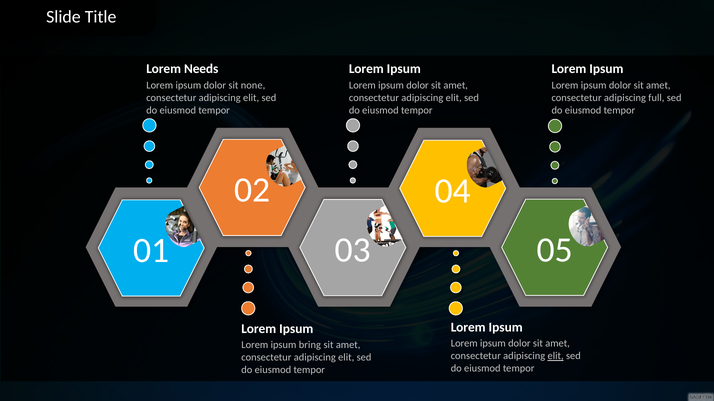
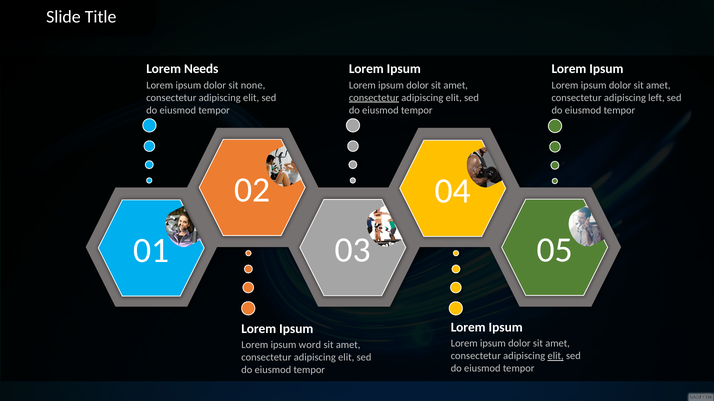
consectetur at (374, 98) underline: none -> present
full: full -> left
bring: bring -> word
